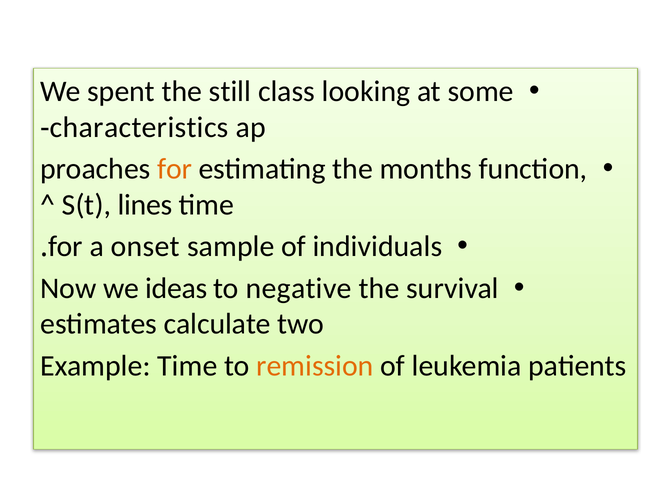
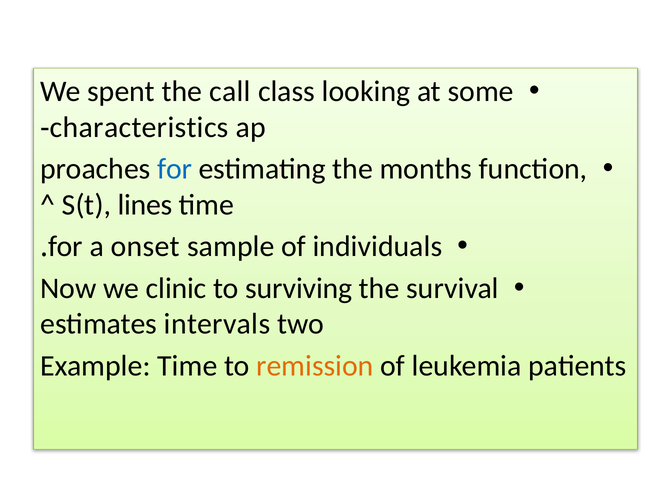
still: still -> call
for at (175, 169) colour: orange -> blue
ideas: ideas -> clinic
negative: negative -> surviving
calculate: calculate -> intervals
